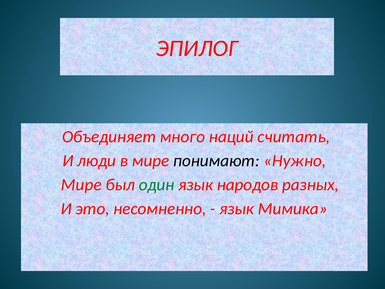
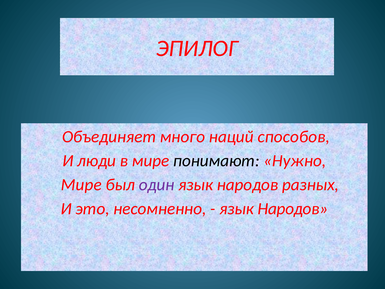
считать: считать -> способов
один colour: green -> purple
Мимика at (293, 209): Мимика -> Народов
